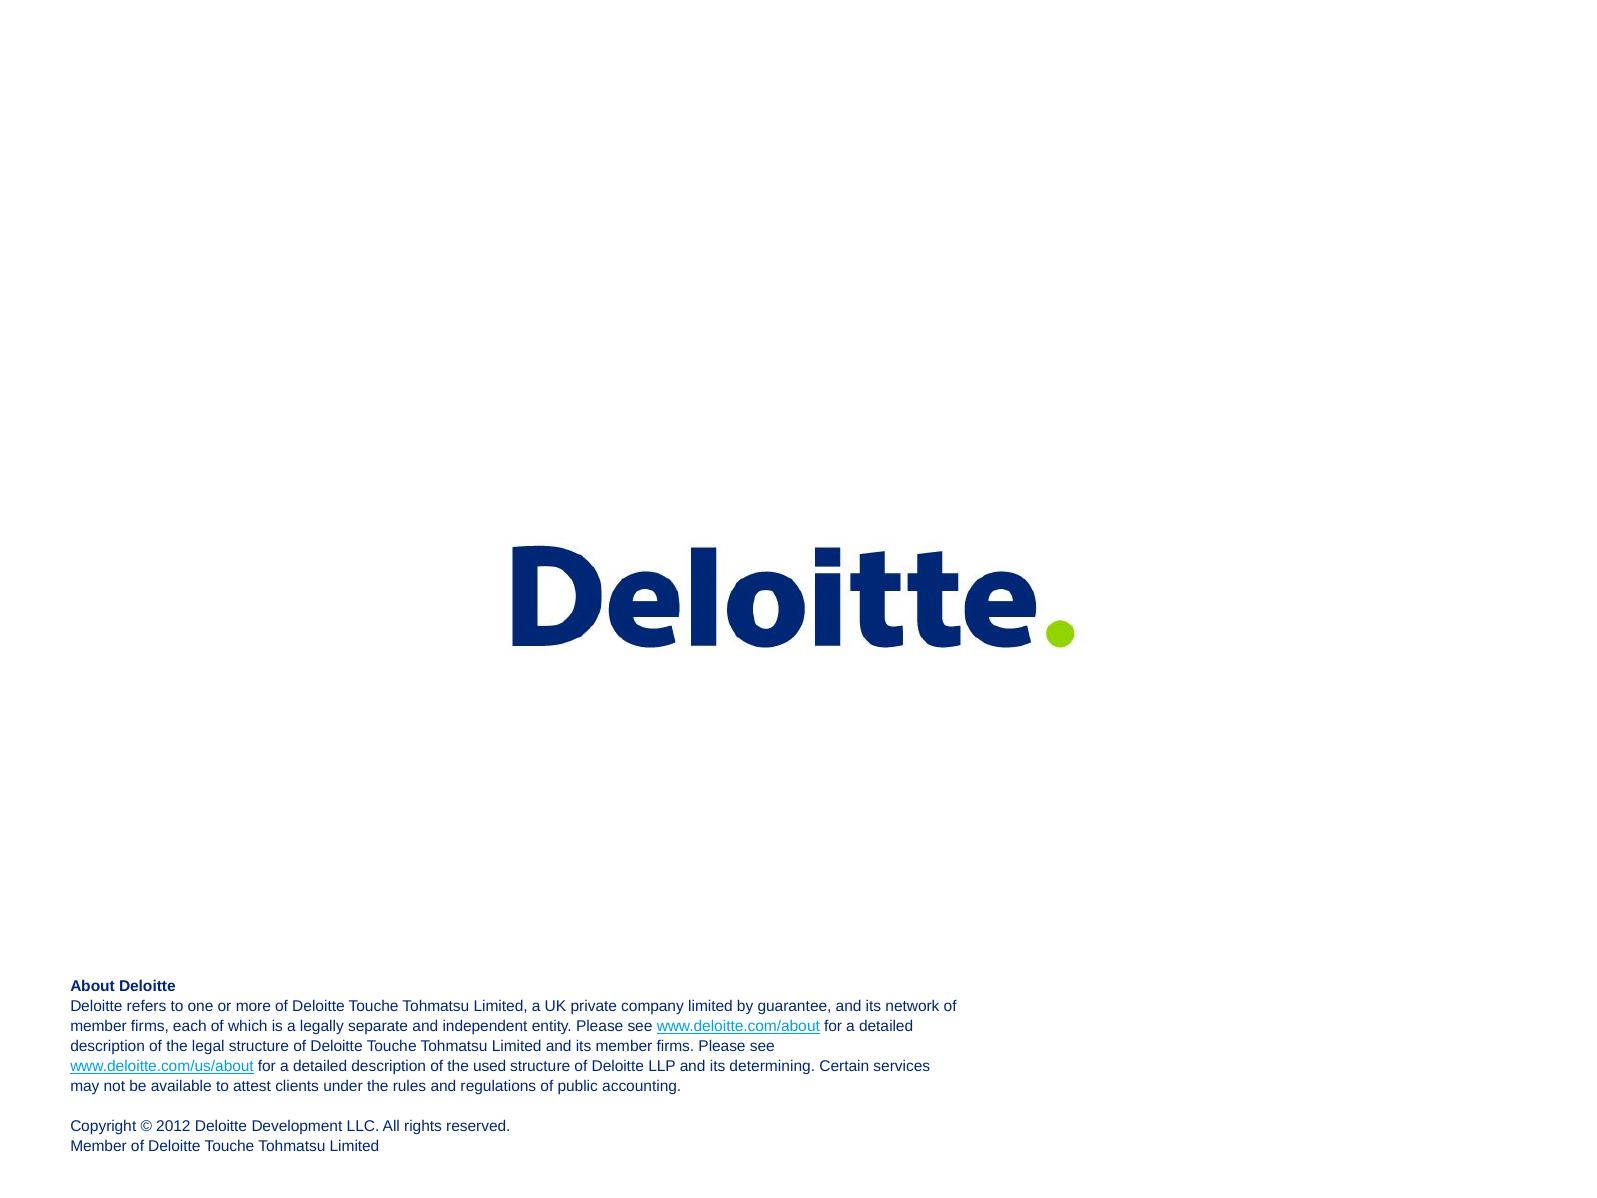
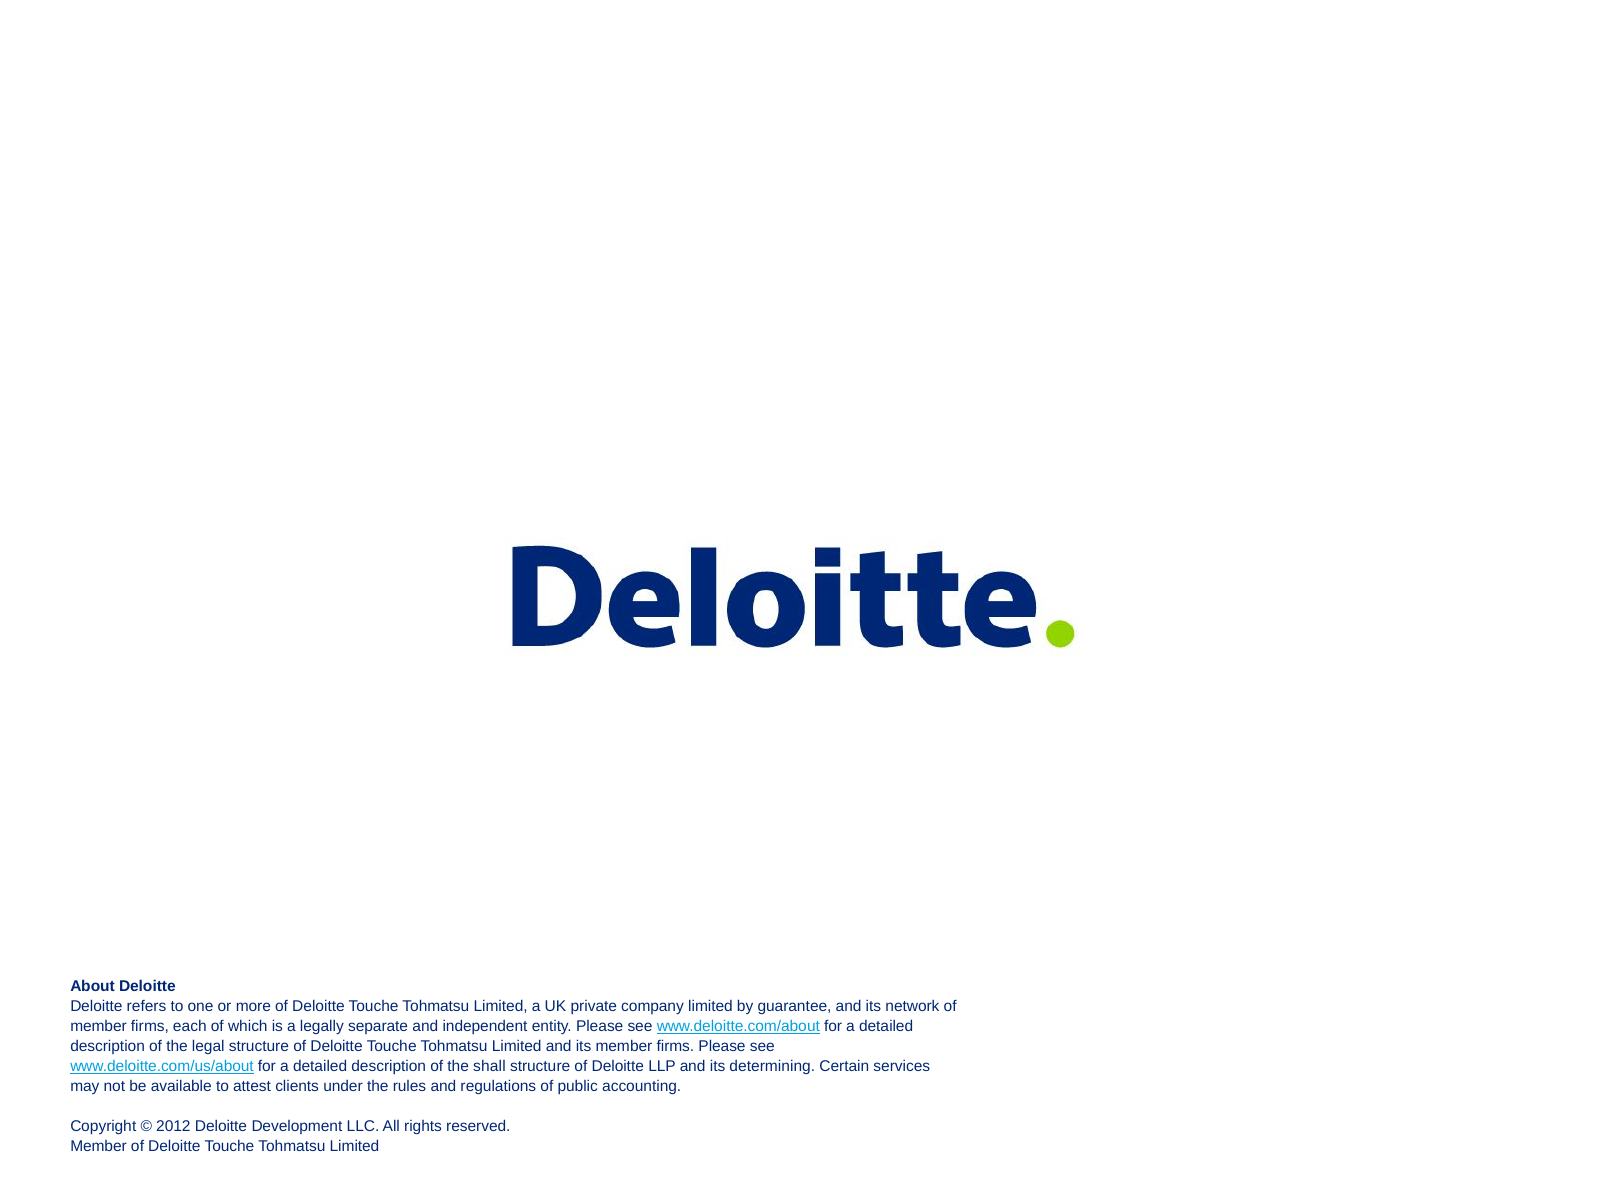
used: used -> shall
